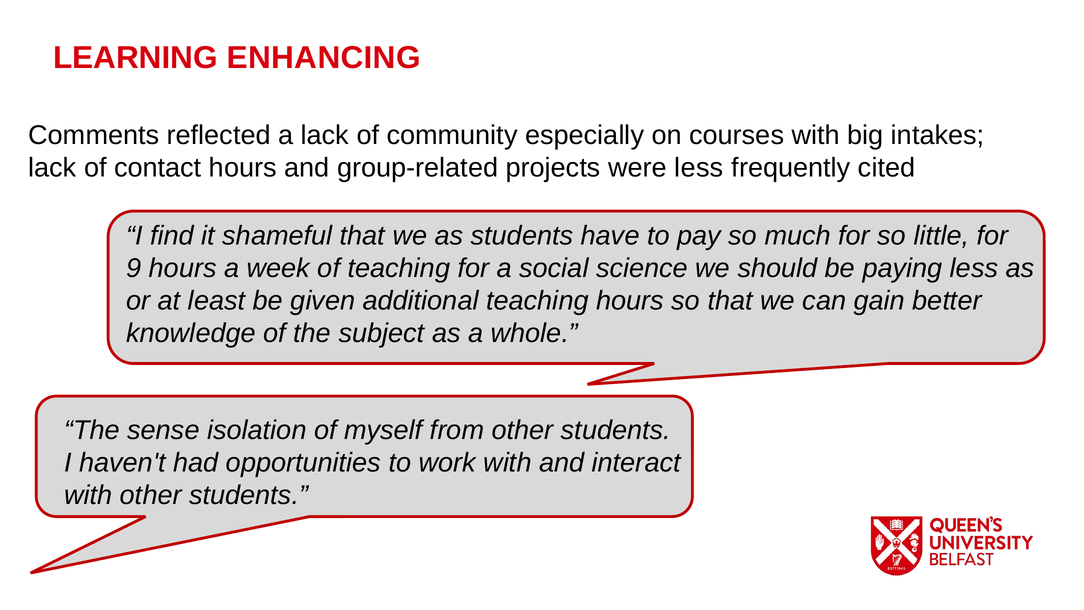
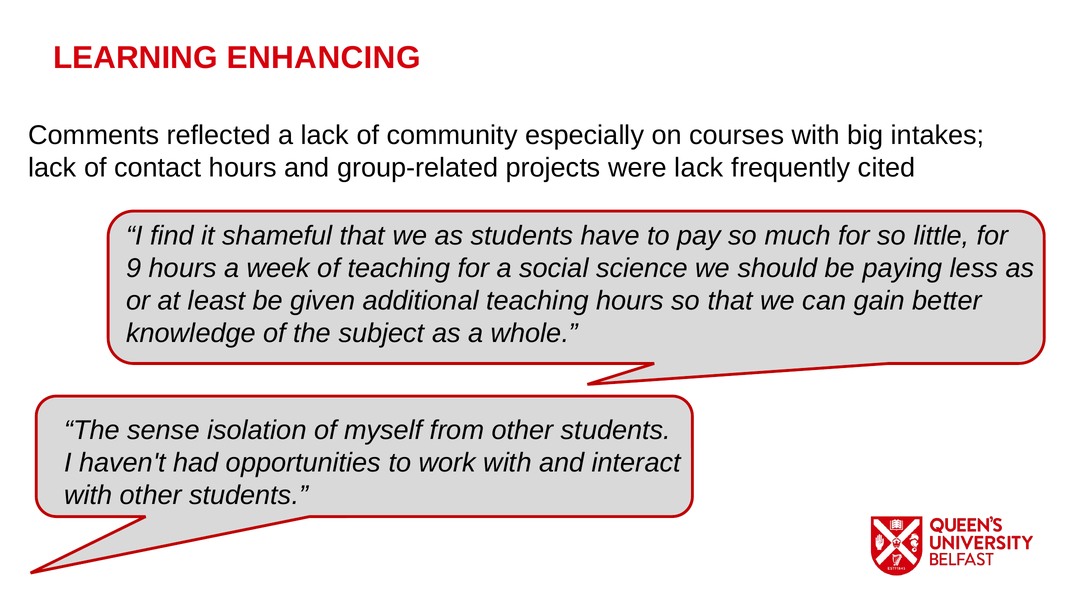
were less: less -> lack
